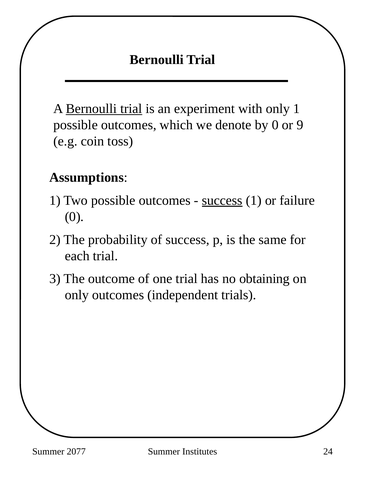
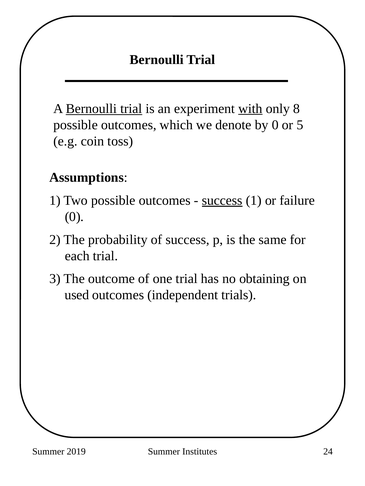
with underline: none -> present
only 1: 1 -> 8
9: 9 -> 5
only at (77, 295): only -> used
2077: 2077 -> 2019
